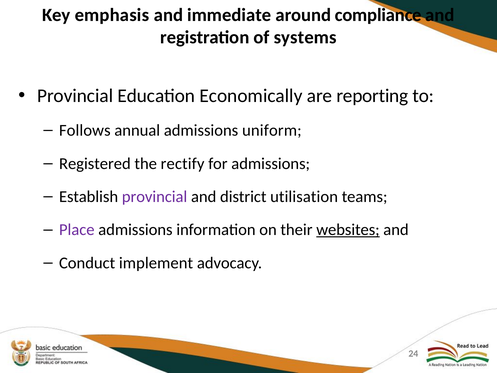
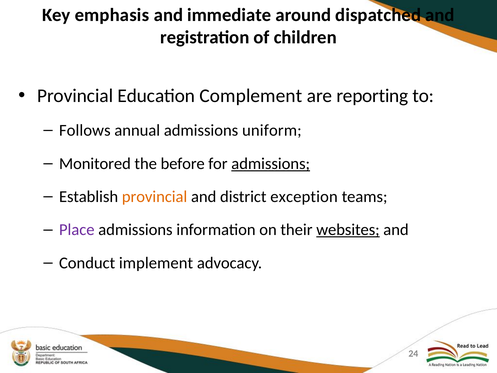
compliance: compliance -> dispatched
systems: systems -> children
Economically: Economically -> Complement
Registered: Registered -> Monitored
rectify: rectify -> before
admissions at (271, 163) underline: none -> present
provincial at (155, 197) colour: purple -> orange
utilisation: utilisation -> exception
